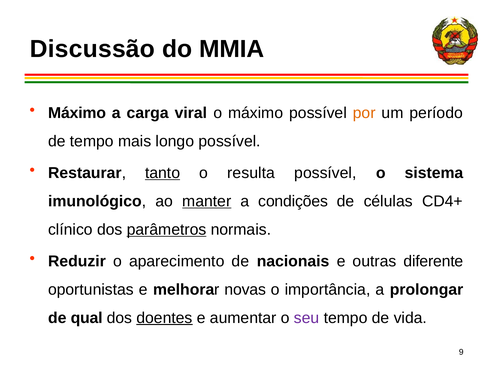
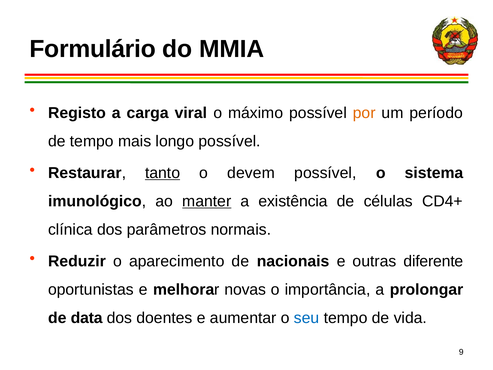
Discussão: Discussão -> Formulário
Máximo at (77, 113): Máximo -> Registo
resulta: resulta -> devem
condições: condições -> existência
clínico: clínico -> clínica
parâmetros underline: present -> none
qual: qual -> data
doentes underline: present -> none
seu colour: purple -> blue
